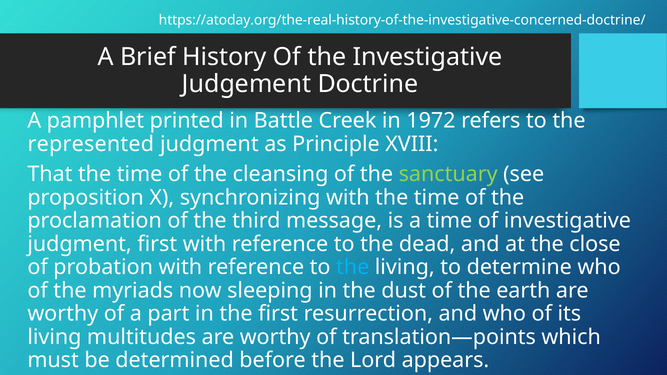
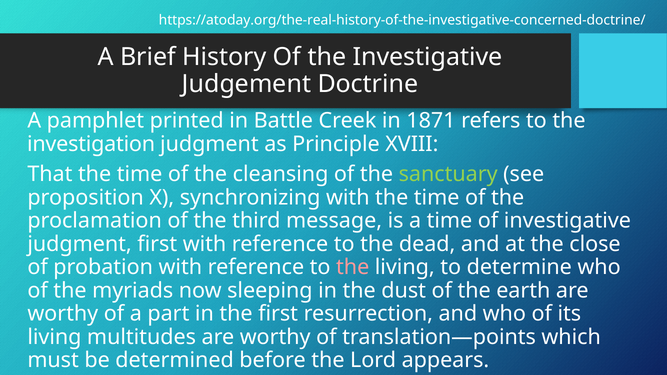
1972: 1972 -> 1871
represented: represented -> investigation
the at (353, 267) colour: light blue -> pink
